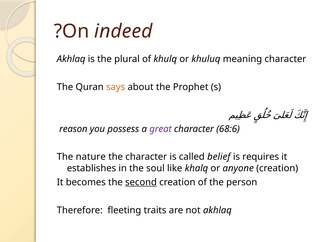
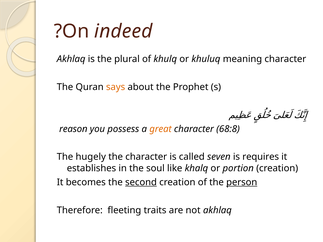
great colour: purple -> orange
68:6: 68:6 -> 68:8
nature: nature -> hugely
belief: belief -> seven
anyone: anyone -> portion
person underline: none -> present
